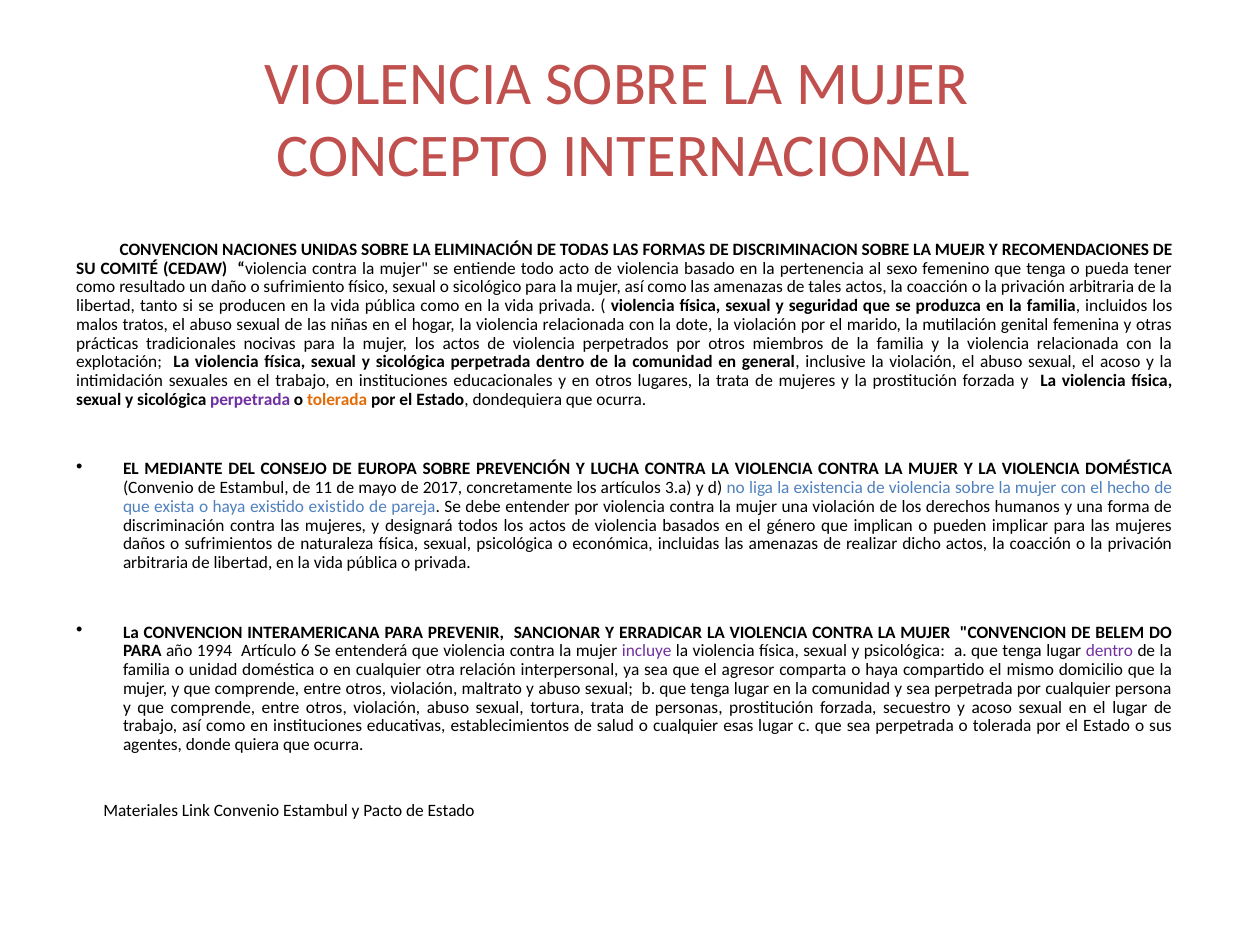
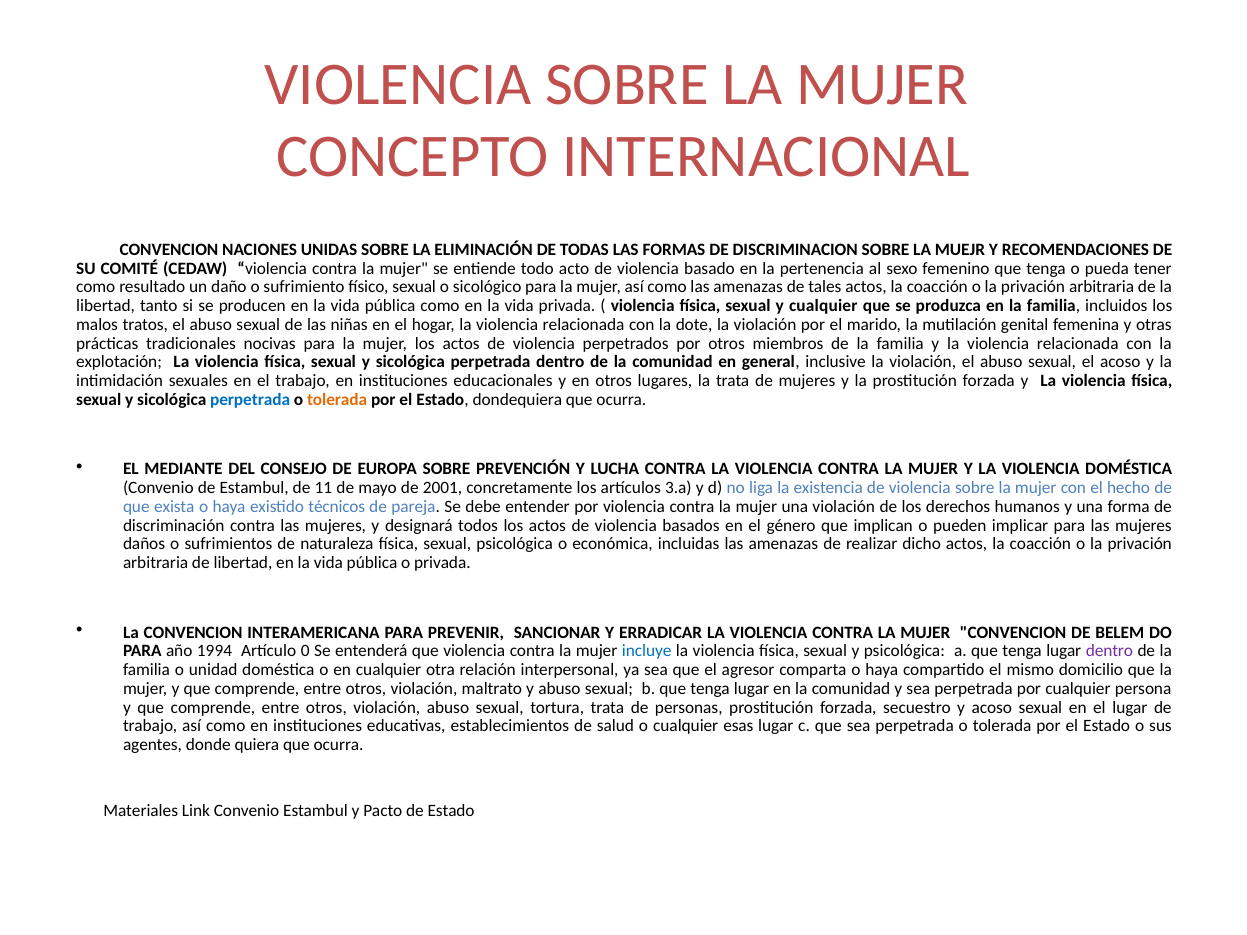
y seguridad: seguridad -> cualquier
perpetrada at (250, 400) colour: purple -> blue
2017: 2017 -> 2001
existido existido: existido -> técnicos
6: 6 -> 0
incluye colour: purple -> blue
